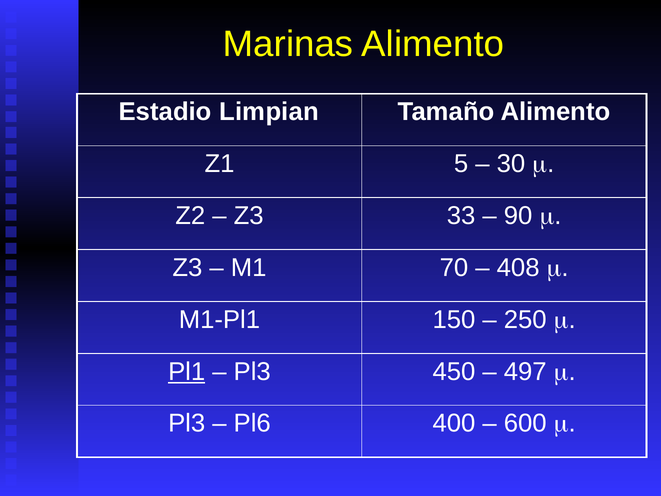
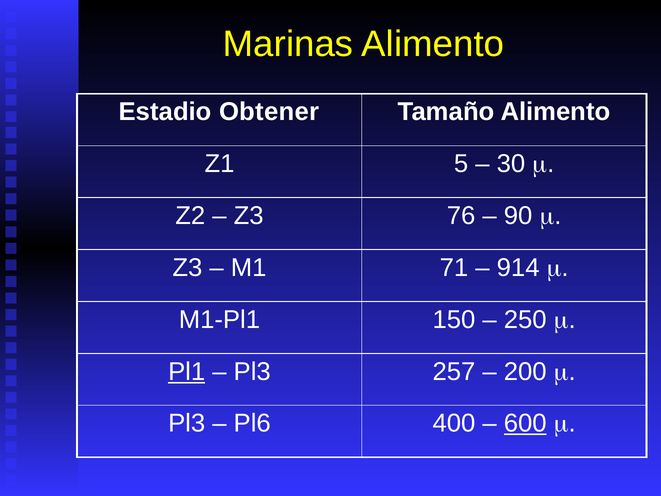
Limpian: Limpian -> Obtener
33: 33 -> 76
70: 70 -> 71
408: 408 -> 914
450: 450 -> 257
497: 497 -> 200
600 underline: none -> present
